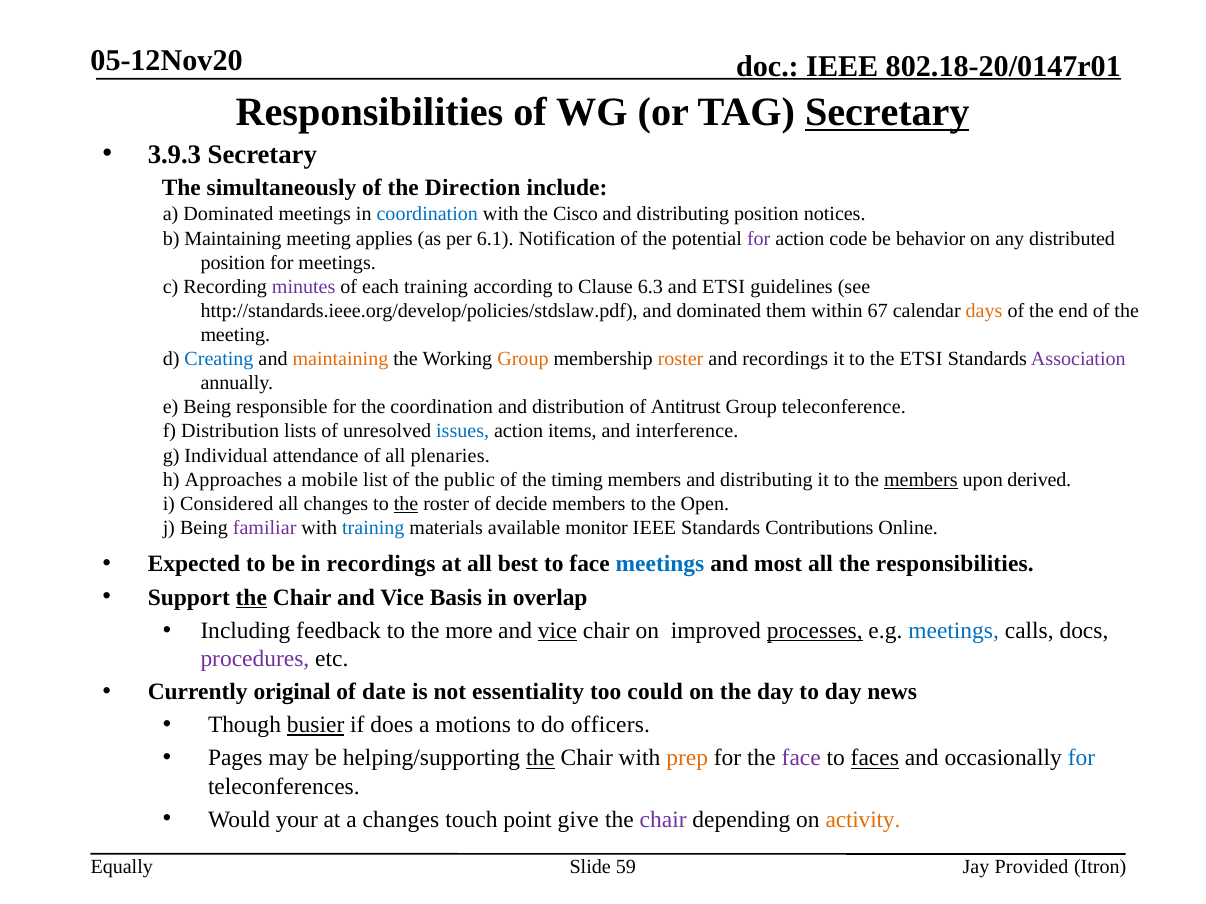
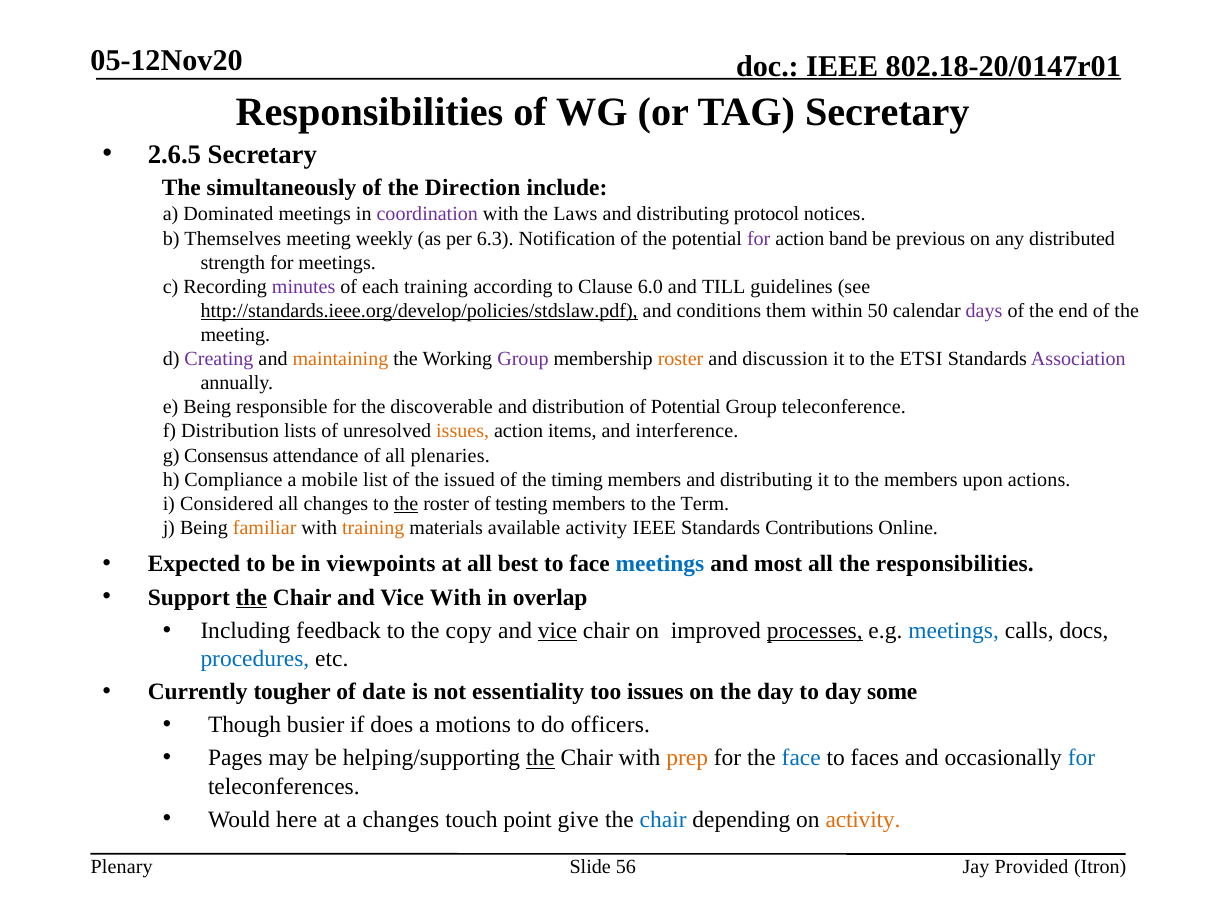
Secretary at (887, 113) underline: present -> none
3.9.3: 3.9.3 -> 2.6.5
coordination at (427, 214) colour: blue -> purple
Cisco: Cisco -> Laws
distributing position: position -> protocol
b Maintaining: Maintaining -> Themselves
applies: applies -> weekly
6.1: 6.1 -> 6.3
code: code -> band
behavior: behavior -> previous
position at (233, 263): position -> strength
6.3: 6.3 -> 6.0
and ETSI: ETSI -> TILL
http://standards.ieee.org/develop/policies/stdslaw.pdf underline: none -> present
and dominated: dominated -> conditions
67: 67 -> 50
days colour: orange -> purple
Creating colour: blue -> purple
Group at (523, 359) colour: orange -> purple
and recordings: recordings -> discussion
the coordination: coordination -> discoverable
of Antitrust: Antitrust -> Potential
issues at (463, 432) colour: blue -> orange
Individual: Individual -> Consensus
Approaches: Approaches -> Compliance
public: public -> issued
members at (921, 480) underline: present -> none
derived: derived -> actions
decide: decide -> testing
Open: Open -> Term
familiar colour: purple -> orange
training at (373, 528) colour: blue -> orange
available monitor: monitor -> activity
in recordings: recordings -> viewpoints
Vice Basis: Basis -> With
more: more -> copy
procedures colour: purple -> blue
original: original -> tougher
too could: could -> issues
news: news -> some
busier underline: present -> none
face at (801, 759) colour: purple -> blue
faces underline: present -> none
your: your -> here
chair at (663, 820) colour: purple -> blue
Equally: Equally -> Plenary
59: 59 -> 56
